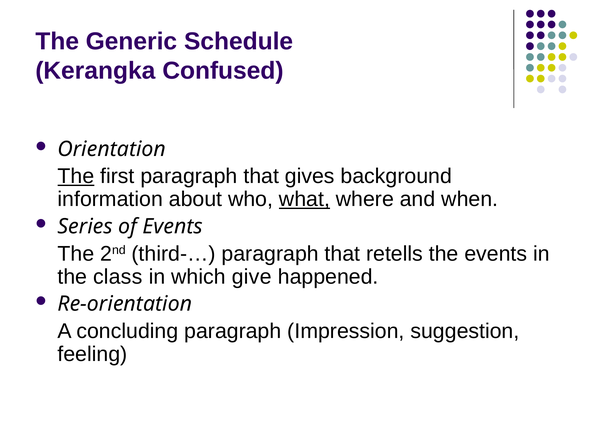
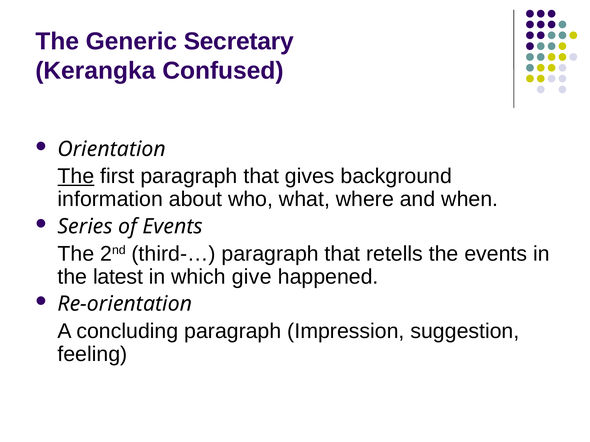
Schedule: Schedule -> Secretary
what underline: present -> none
class: class -> latest
